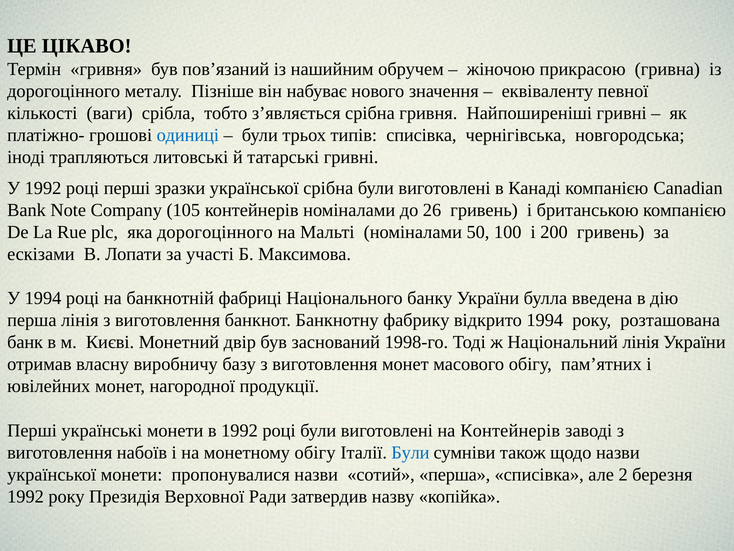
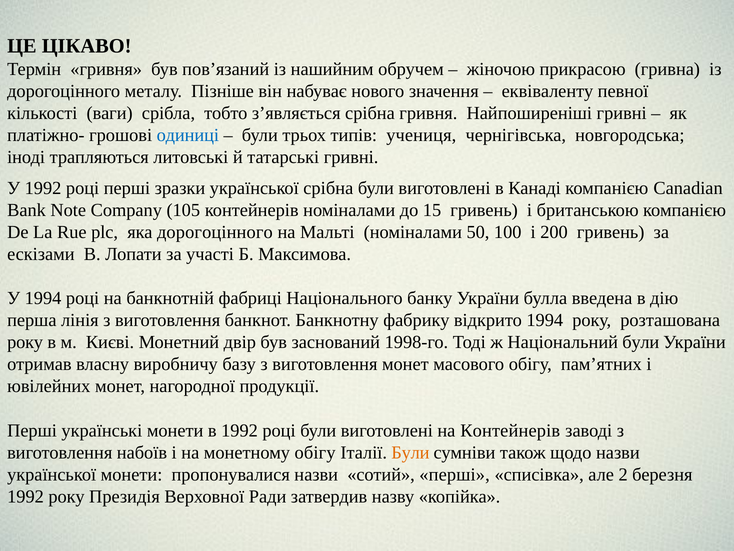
типів списівка: списівка -> учениця
26: 26 -> 15
банк at (25, 342): банк -> року
Національний лінія: лінія -> були
Були at (410, 452) colour: blue -> orange
сотий перша: перша -> перші
